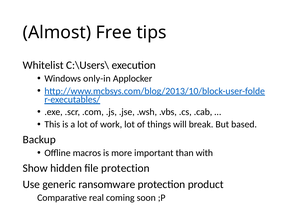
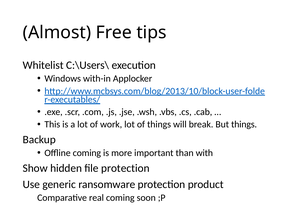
only-in: only-in -> with-in
But based: based -> things
Offline macros: macros -> coming
